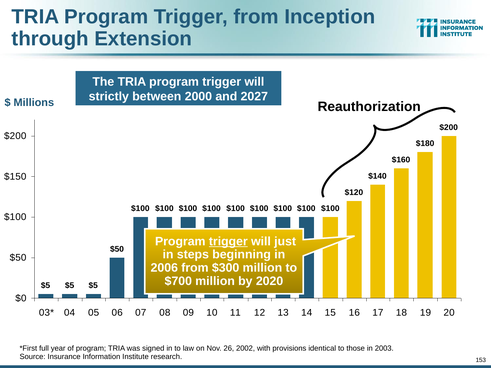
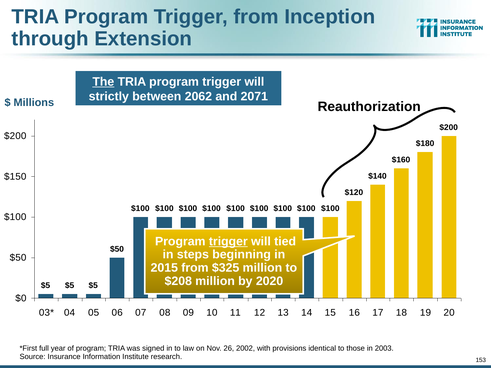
The underline: none -> present
2000: 2000 -> 2062
2027: 2027 -> 2071
just: just -> tied
2006: 2006 -> 2015
$300: $300 -> $325
$700: $700 -> $208
